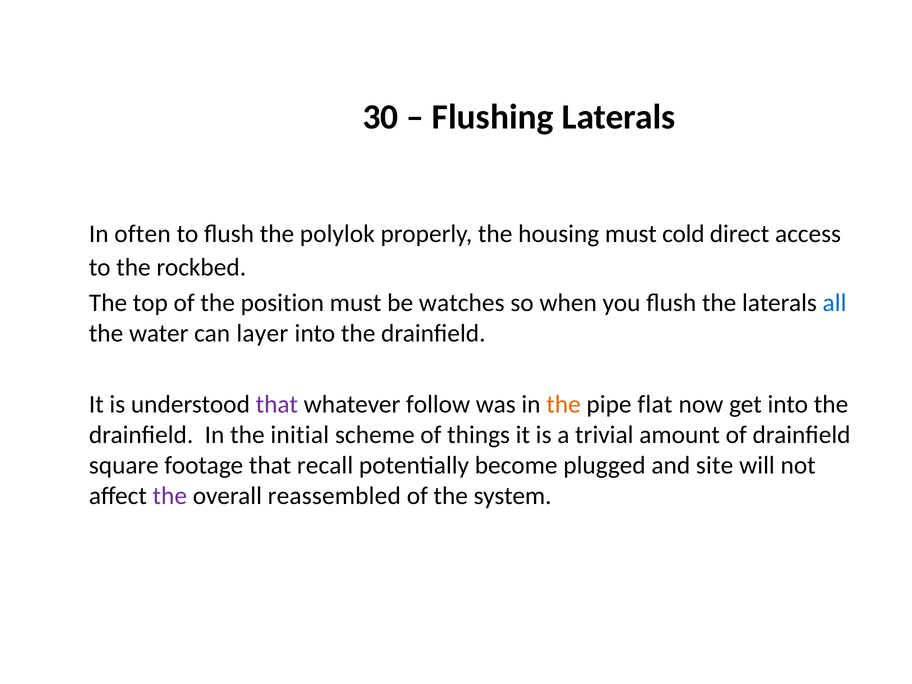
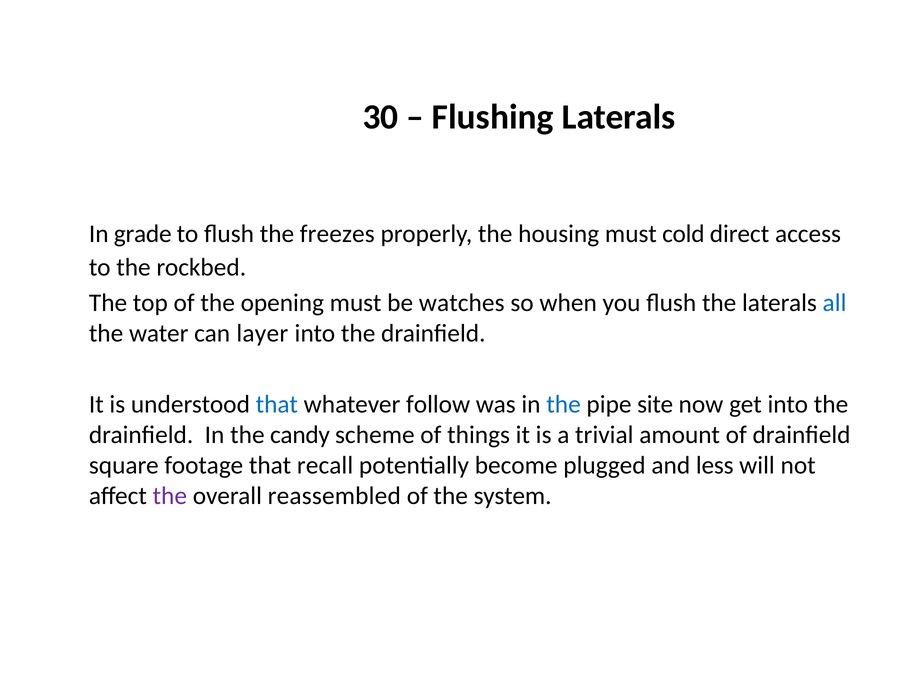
often: often -> grade
polylok: polylok -> freezes
position: position -> opening
that at (277, 404) colour: purple -> blue
the at (564, 404) colour: orange -> blue
flat: flat -> site
initial: initial -> candy
site: site -> less
